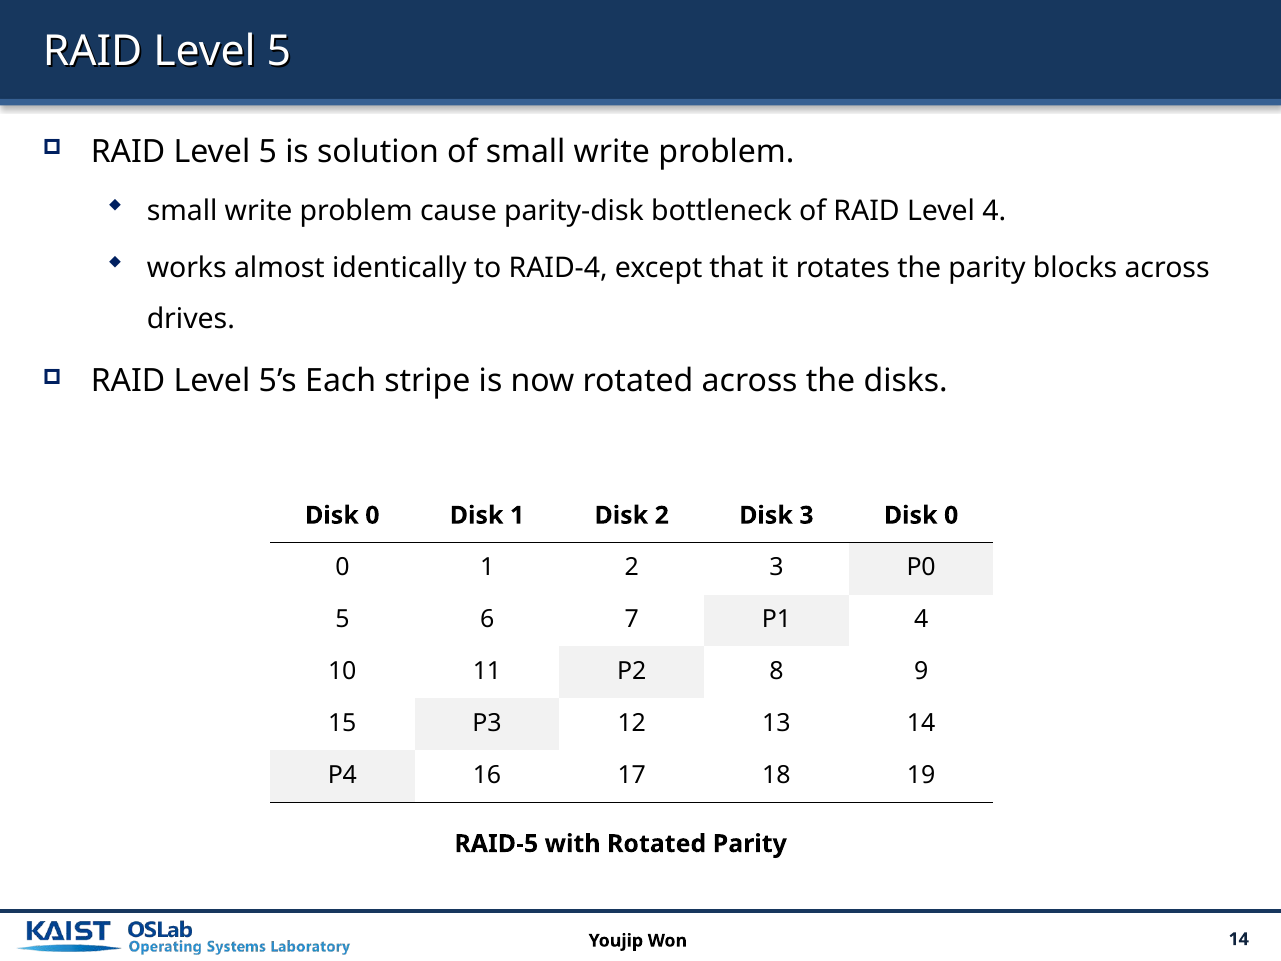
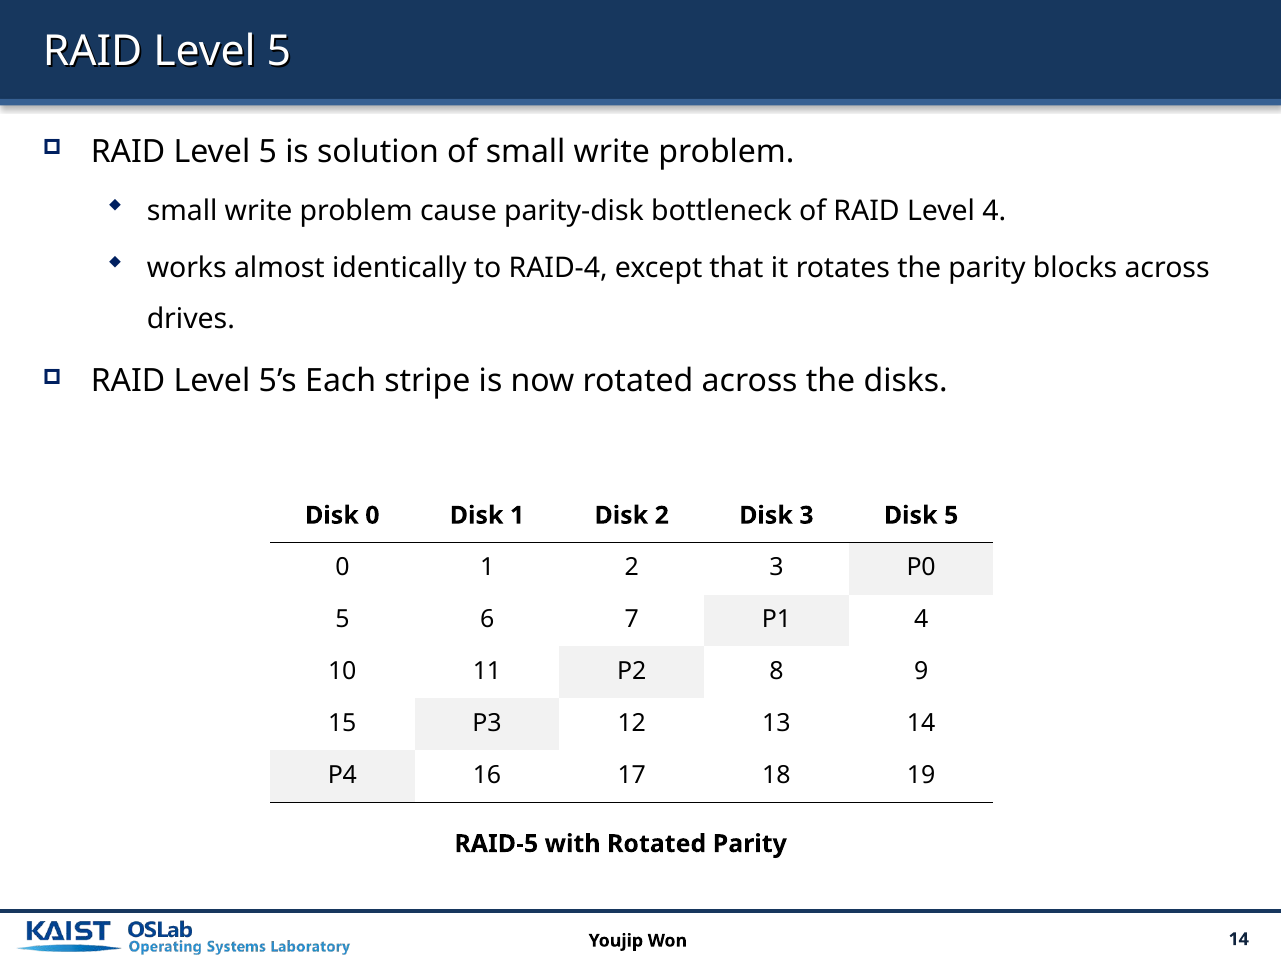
3 Disk 0: 0 -> 5
